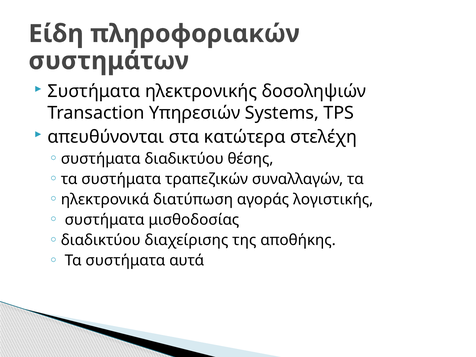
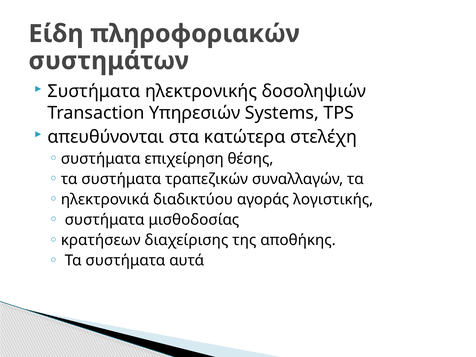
συστήματα διαδικτύου: διαδικτύου -> επιχείρηση
διατύπωση: διατύπωση -> διαδικτύου
διαδικτύου at (101, 240): διαδικτύου -> κρατήσεων
